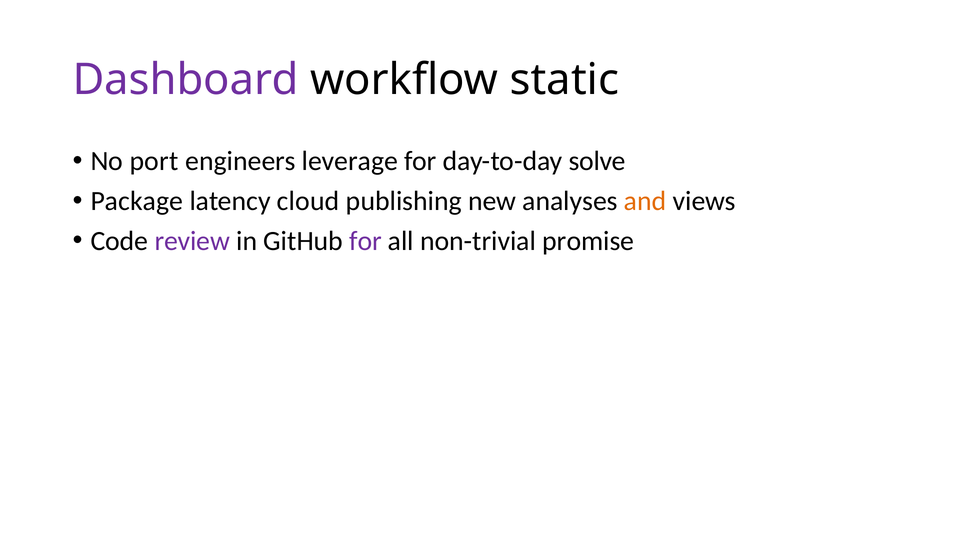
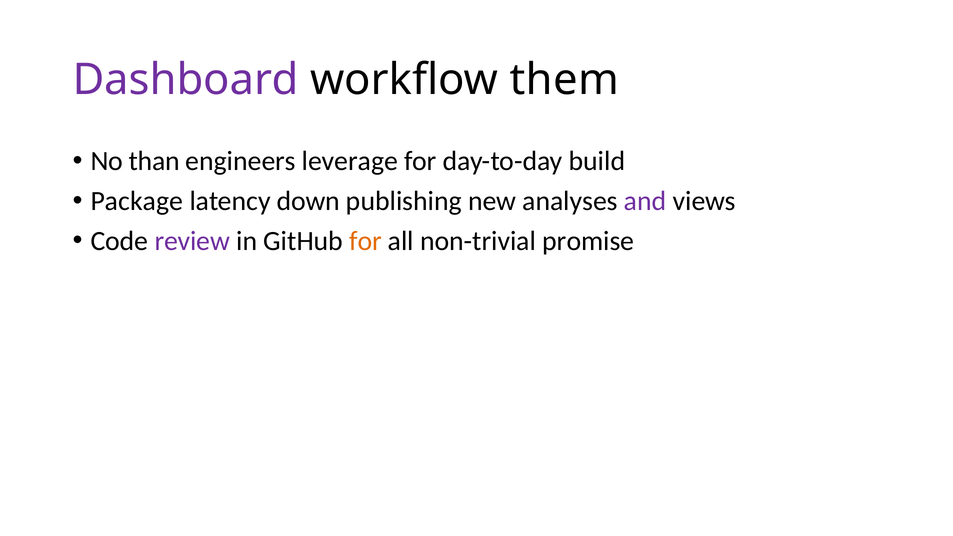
static: static -> them
port: port -> than
solve: solve -> build
cloud: cloud -> down
and colour: orange -> purple
for at (366, 241) colour: purple -> orange
